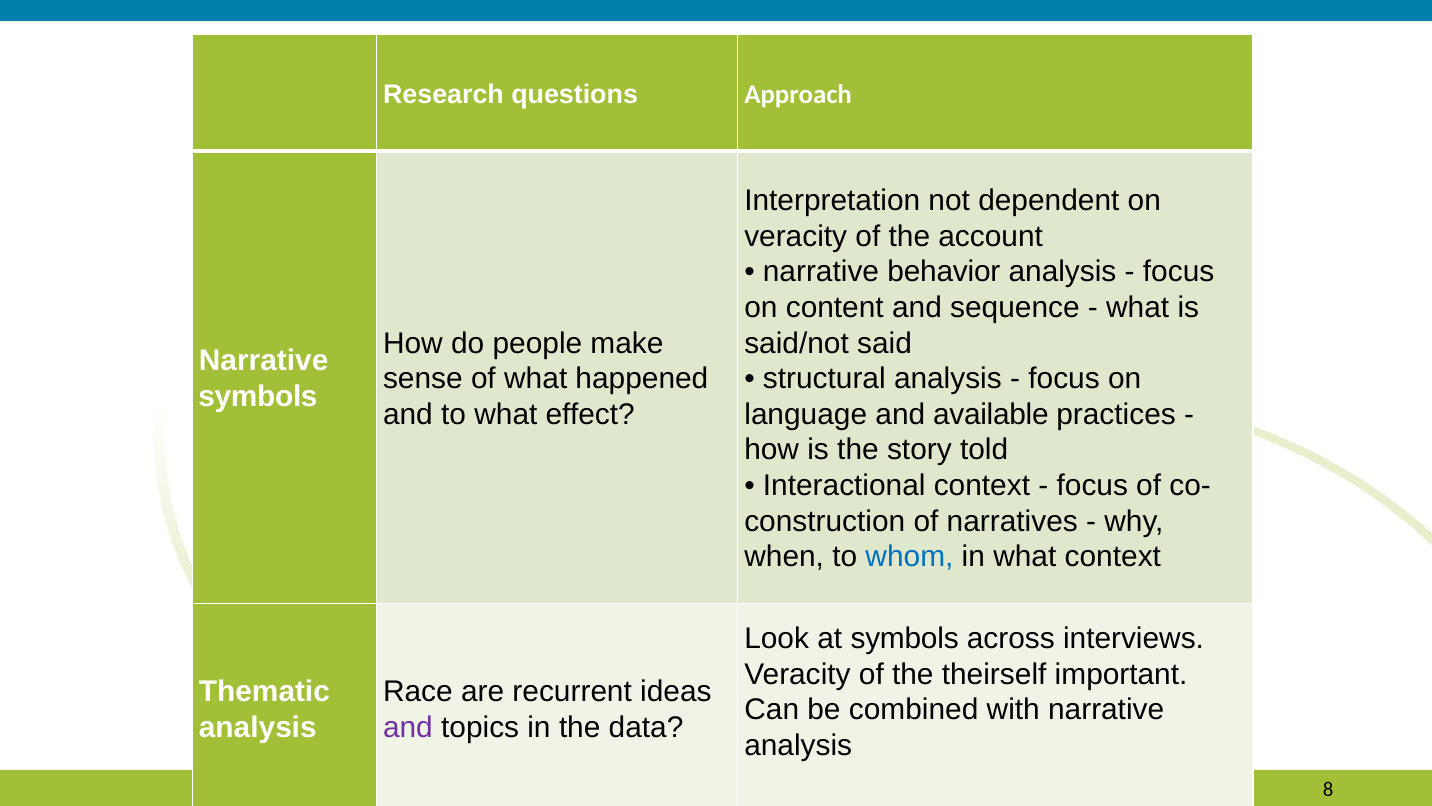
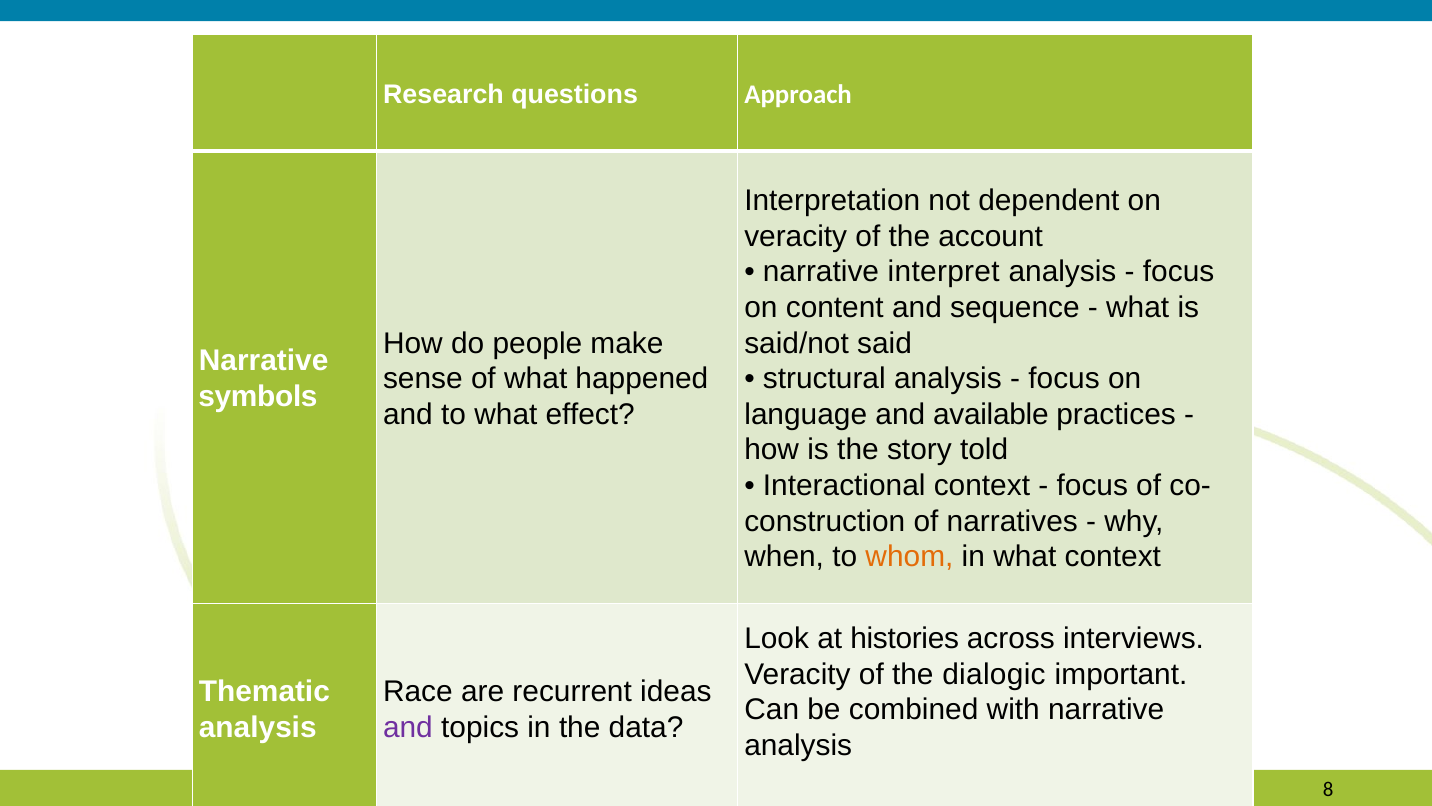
behavior: behavior -> interpret
whom colour: blue -> orange
at symbols: symbols -> histories
theirself: theirself -> dialogic
